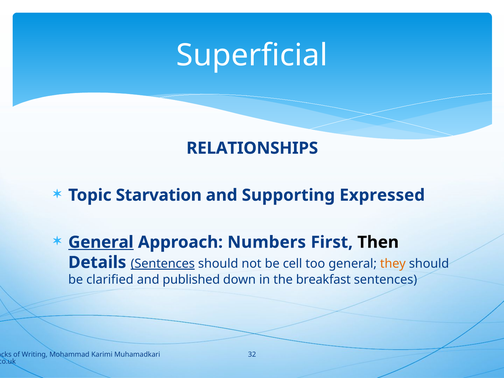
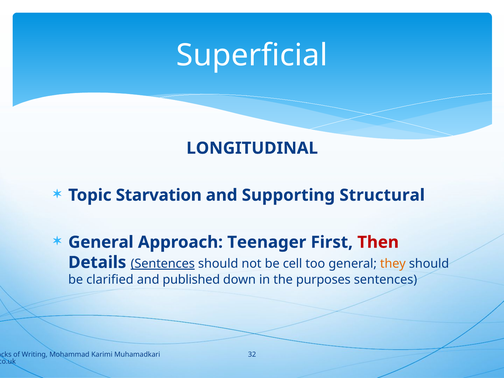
RELATIONSHIPS: RELATIONSHIPS -> LONGITUDINAL
Expressed: Expressed -> Structural
General at (101, 242) underline: present -> none
Numbers: Numbers -> Teenager
Then colour: black -> red
breakfast: breakfast -> purposes
